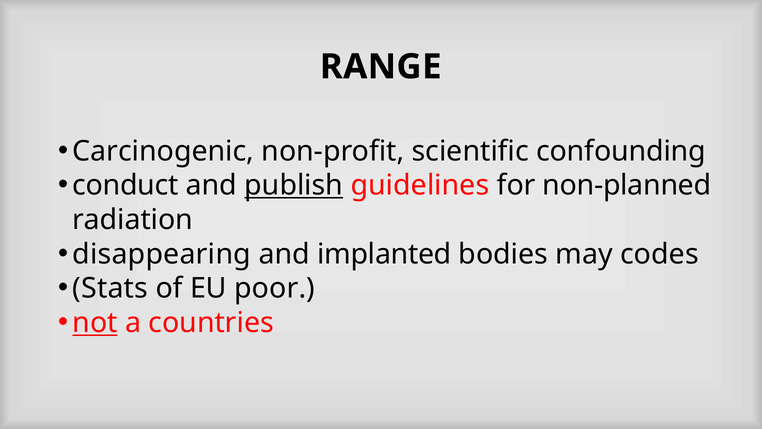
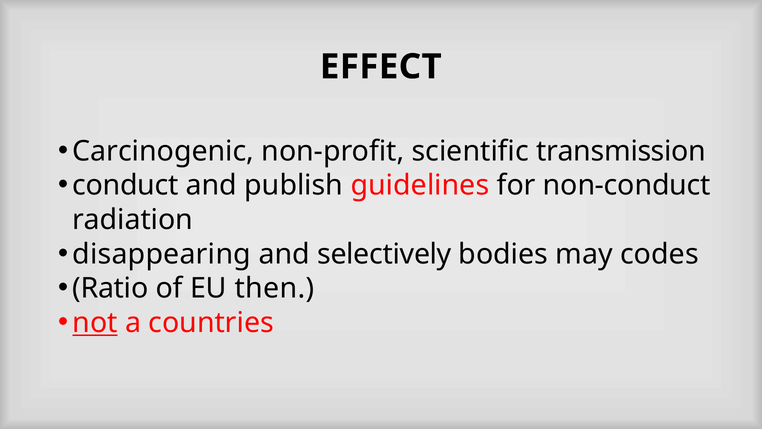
RANGE: RANGE -> EFFECT
confounding: confounding -> transmission
publish underline: present -> none
non-planned: non-planned -> non-conduct
implanted: implanted -> selectively
Stats: Stats -> Ratio
poor: poor -> then
